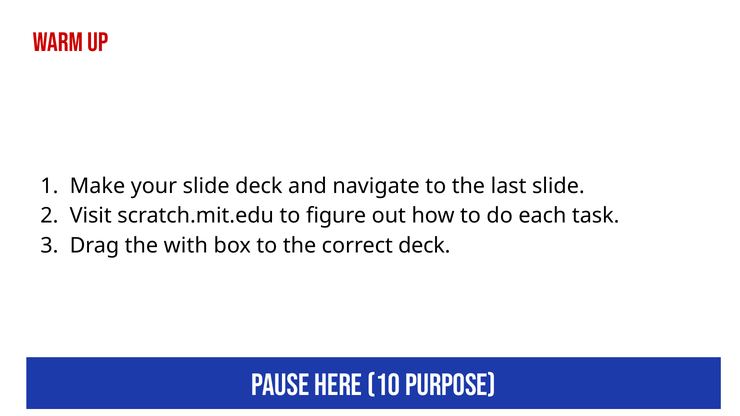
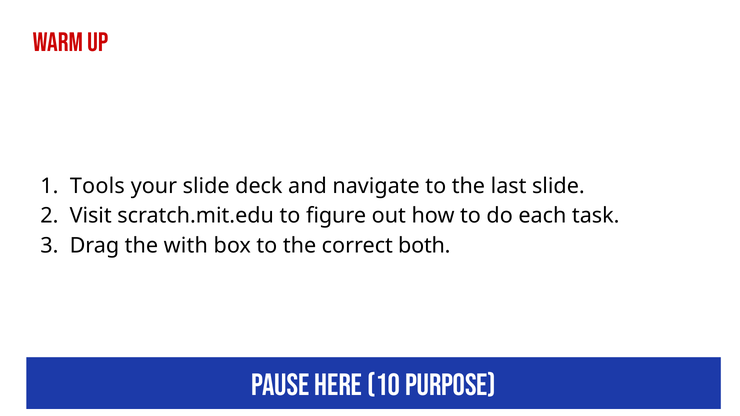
Make: Make -> Tools
correct deck: deck -> both
